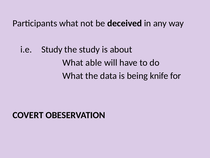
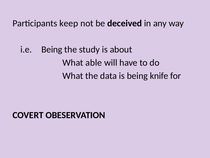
Participants what: what -> keep
i.e Study: Study -> Being
